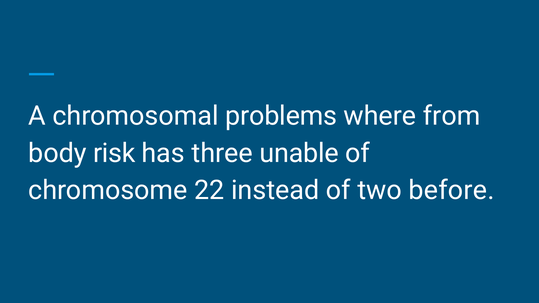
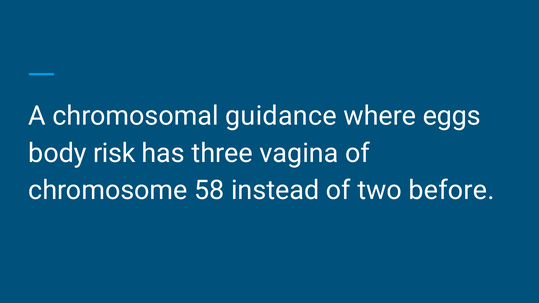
problems: problems -> guidance
from: from -> eggs
unable: unable -> vagina
22: 22 -> 58
